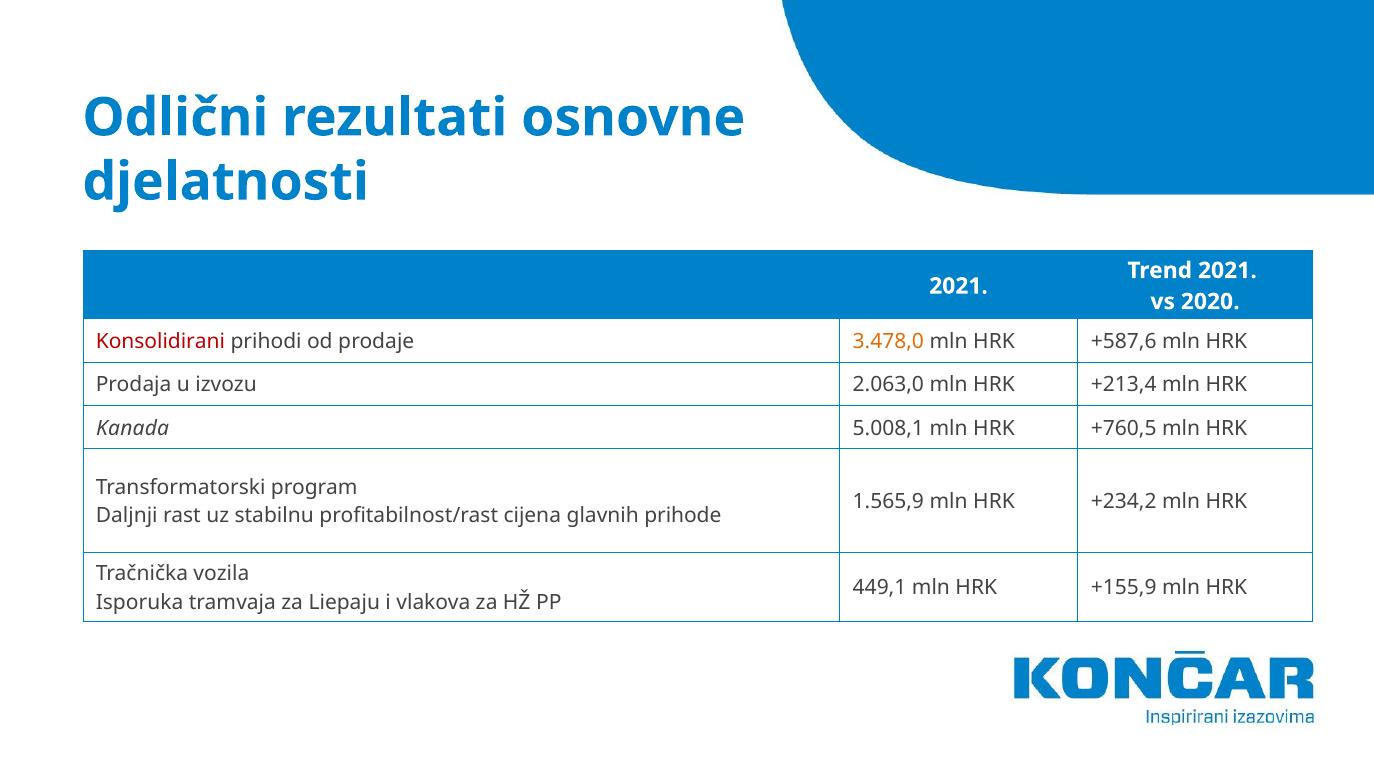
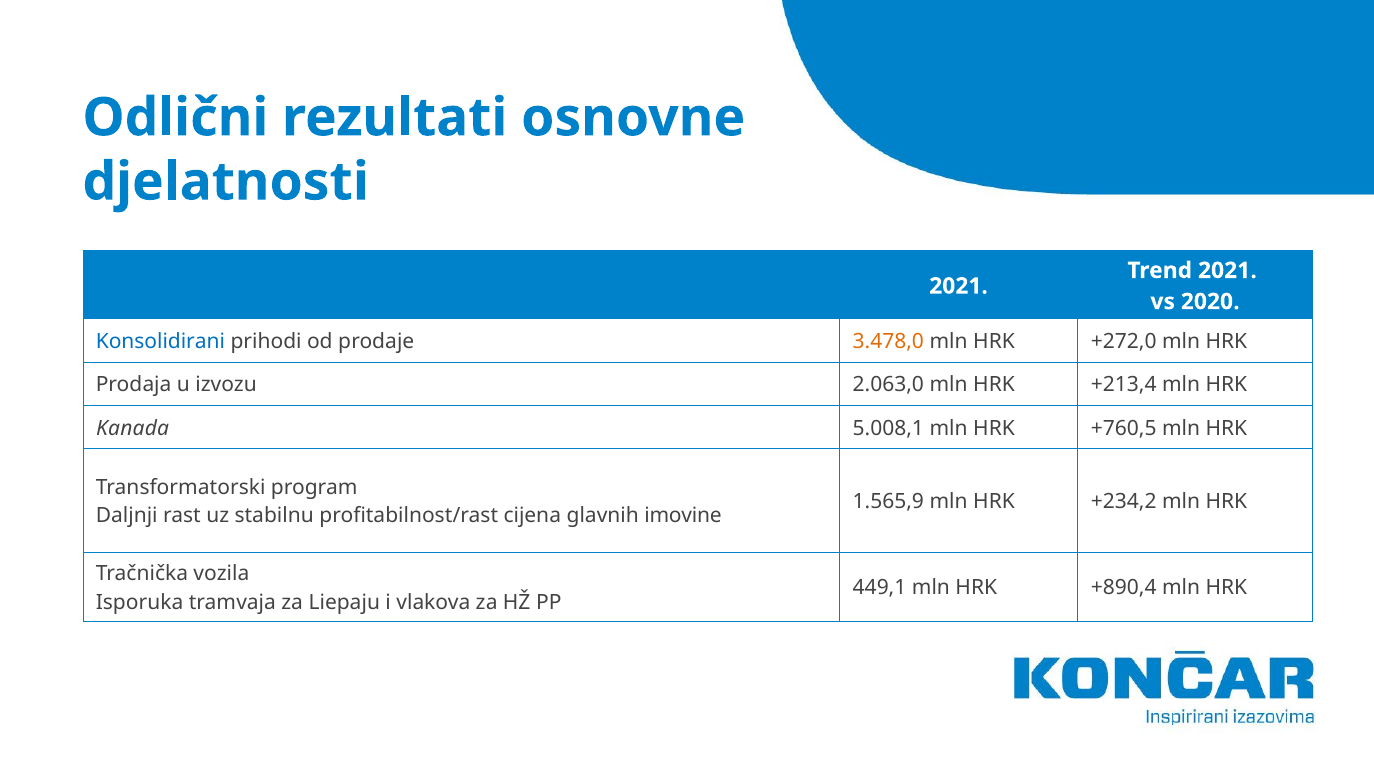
Konsolidirani colour: red -> blue
+587,6: +587,6 -> +272,0
prihode: prihode -> imovine
+155,9: +155,9 -> +890,4
